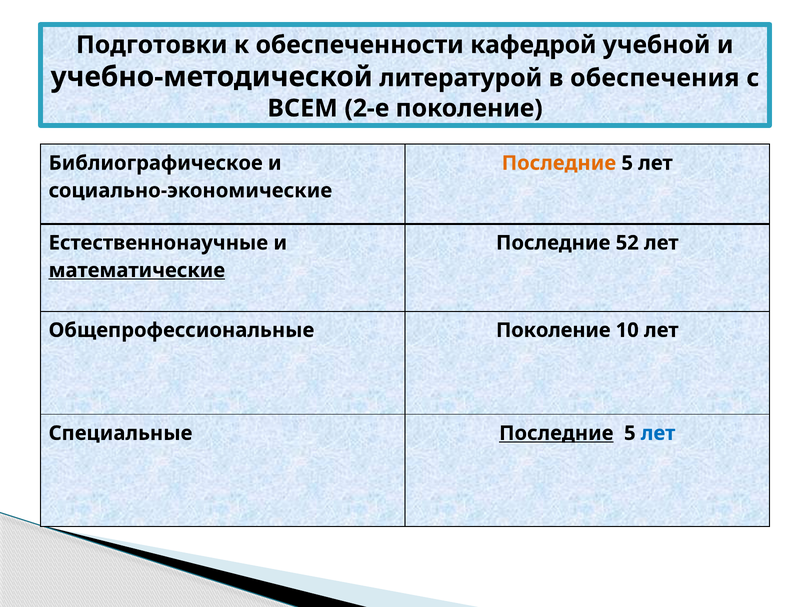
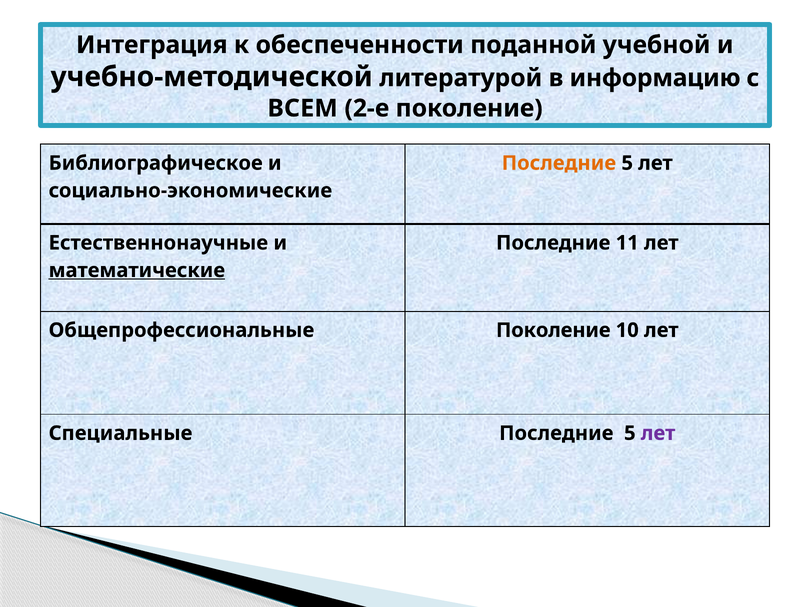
Подготовки: Подготовки -> Интеграция
кафедрой: кафедрой -> поданной
обеспечения: обеспечения -> информацию
52: 52 -> 11
Последние at (556, 434) underline: present -> none
лет at (658, 434) colour: blue -> purple
